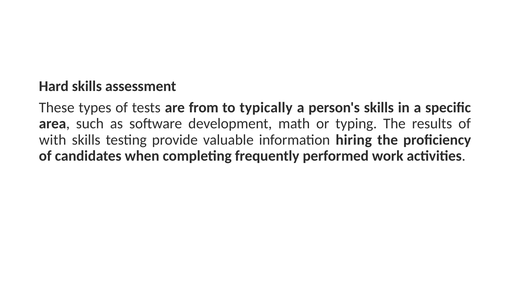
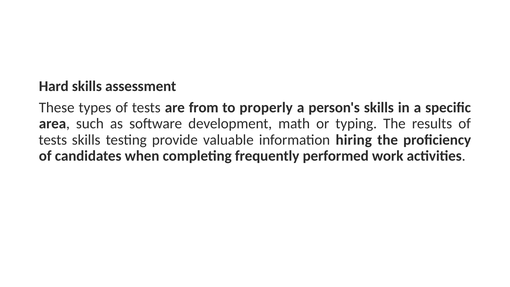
typically: typically -> properly
with at (53, 140): with -> tests
